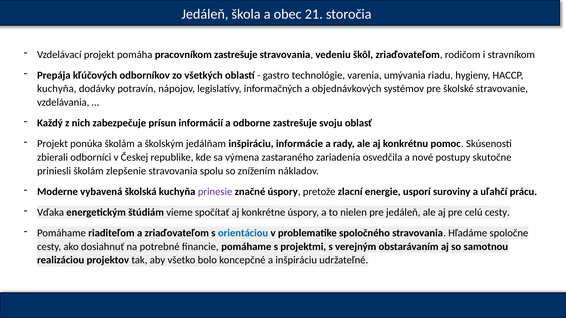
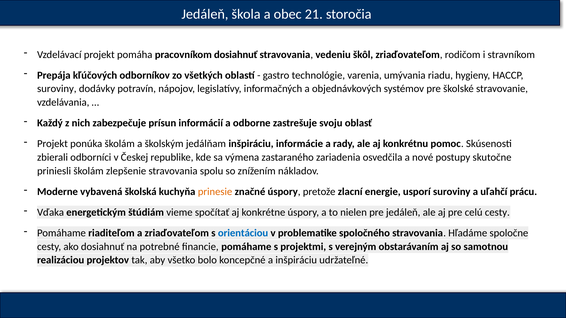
pracovníkom zastrešuje: zastrešuje -> dosiahnuť
kuchyňa at (57, 89): kuchyňa -> suroviny
prinesie colour: purple -> orange
